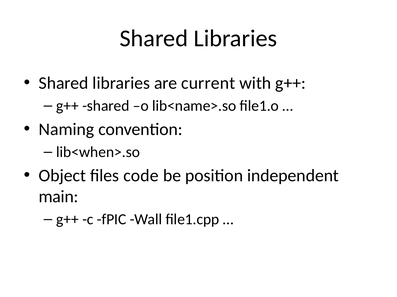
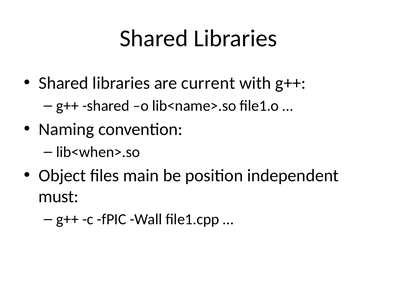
code: code -> main
main: main -> must
